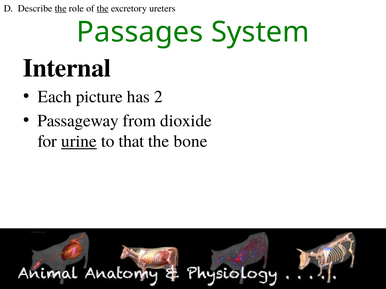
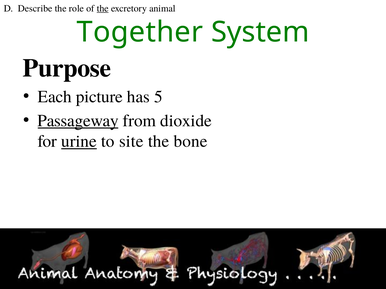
the at (61, 8) underline: present -> none
ureters: ureters -> animal
Passages: Passages -> Together
Internal: Internal -> Purpose
2: 2 -> 5
Passageway underline: none -> present
that: that -> site
